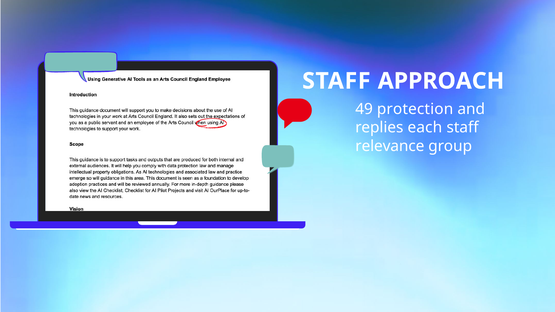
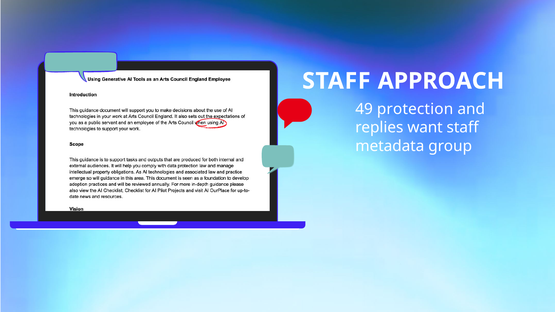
each: each -> want
relevance: relevance -> metadata
